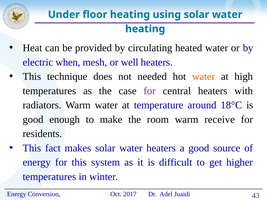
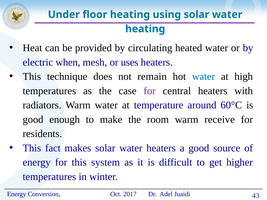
well: well -> uses
needed: needed -> remain
water at (204, 77) colour: orange -> blue
18°C: 18°C -> 60°C
